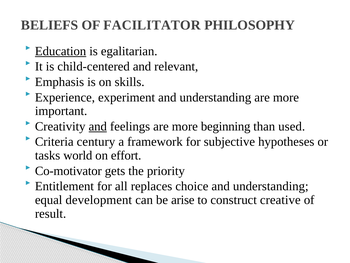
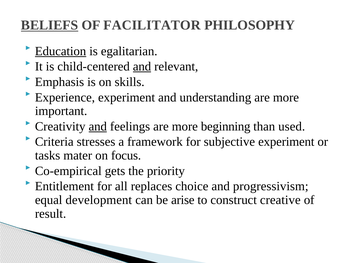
BELIEFS underline: none -> present
and at (142, 66) underline: none -> present
century: century -> stresses
subjective hypotheses: hypotheses -> experiment
world: world -> mater
effort: effort -> focus
Co-motivator: Co-motivator -> Co-empirical
choice and understanding: understanding -> progressivism
